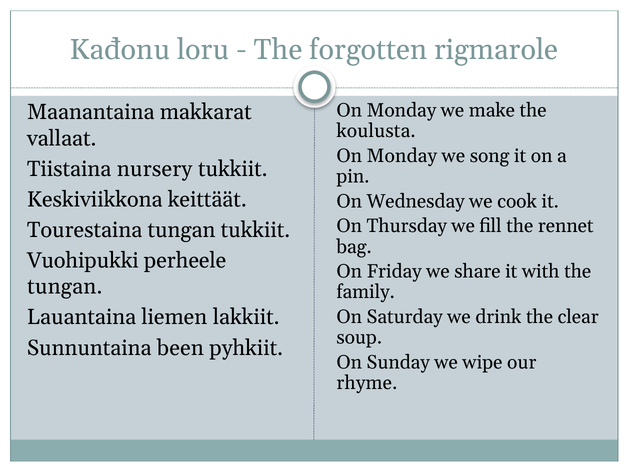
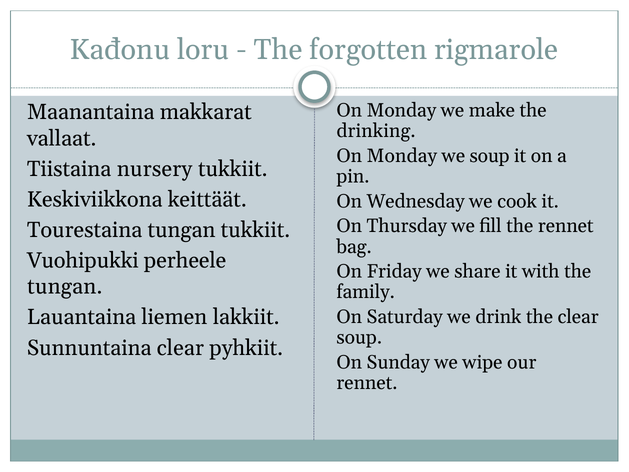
koulusta: koulusta -> drinking
we song: song -> soup
Sunnuntaina been: been -> clear
rhyme at (367, 383): rhyme -> rennet
